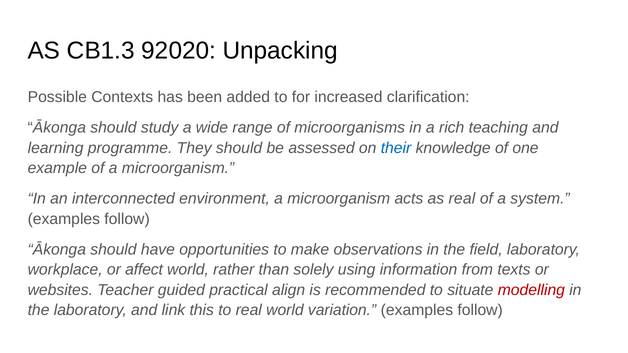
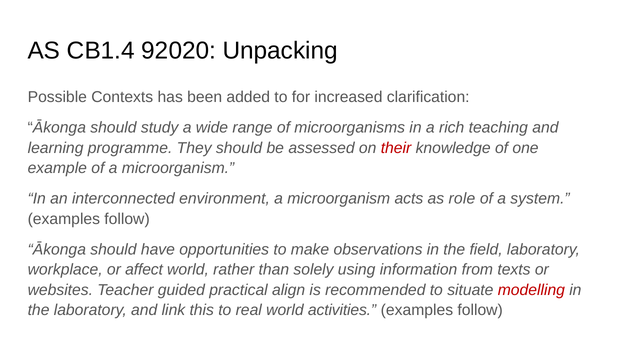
CB1.3: CB1.3 -> CB1.4
their colour: blue -> red
as real: real -> role
variation: variation -> activities
